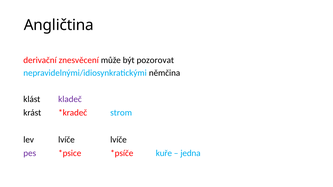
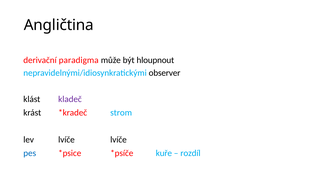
znesvěcení: znesvěcení -> paradigma
pozorovat: pozorovat -> hloupnout
němčina: němčina -> observer
pes colour: purple -> blue
jedna: jedna -> rozdíl
